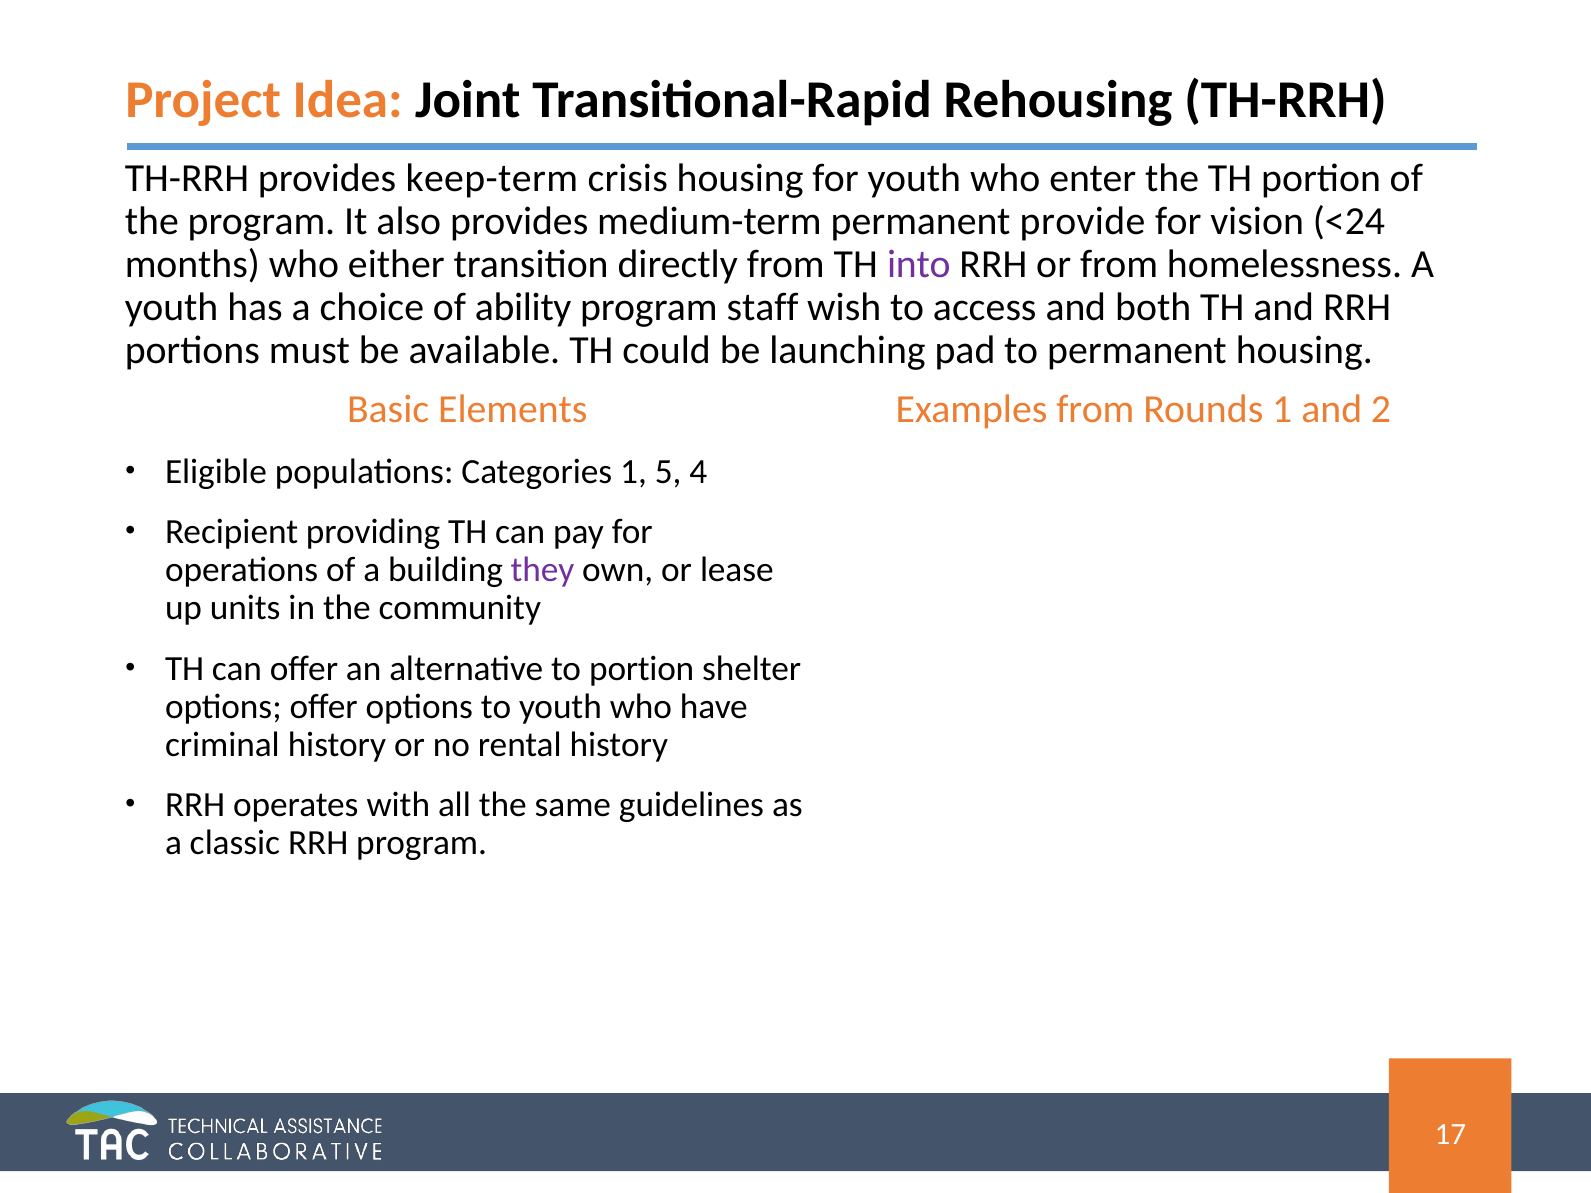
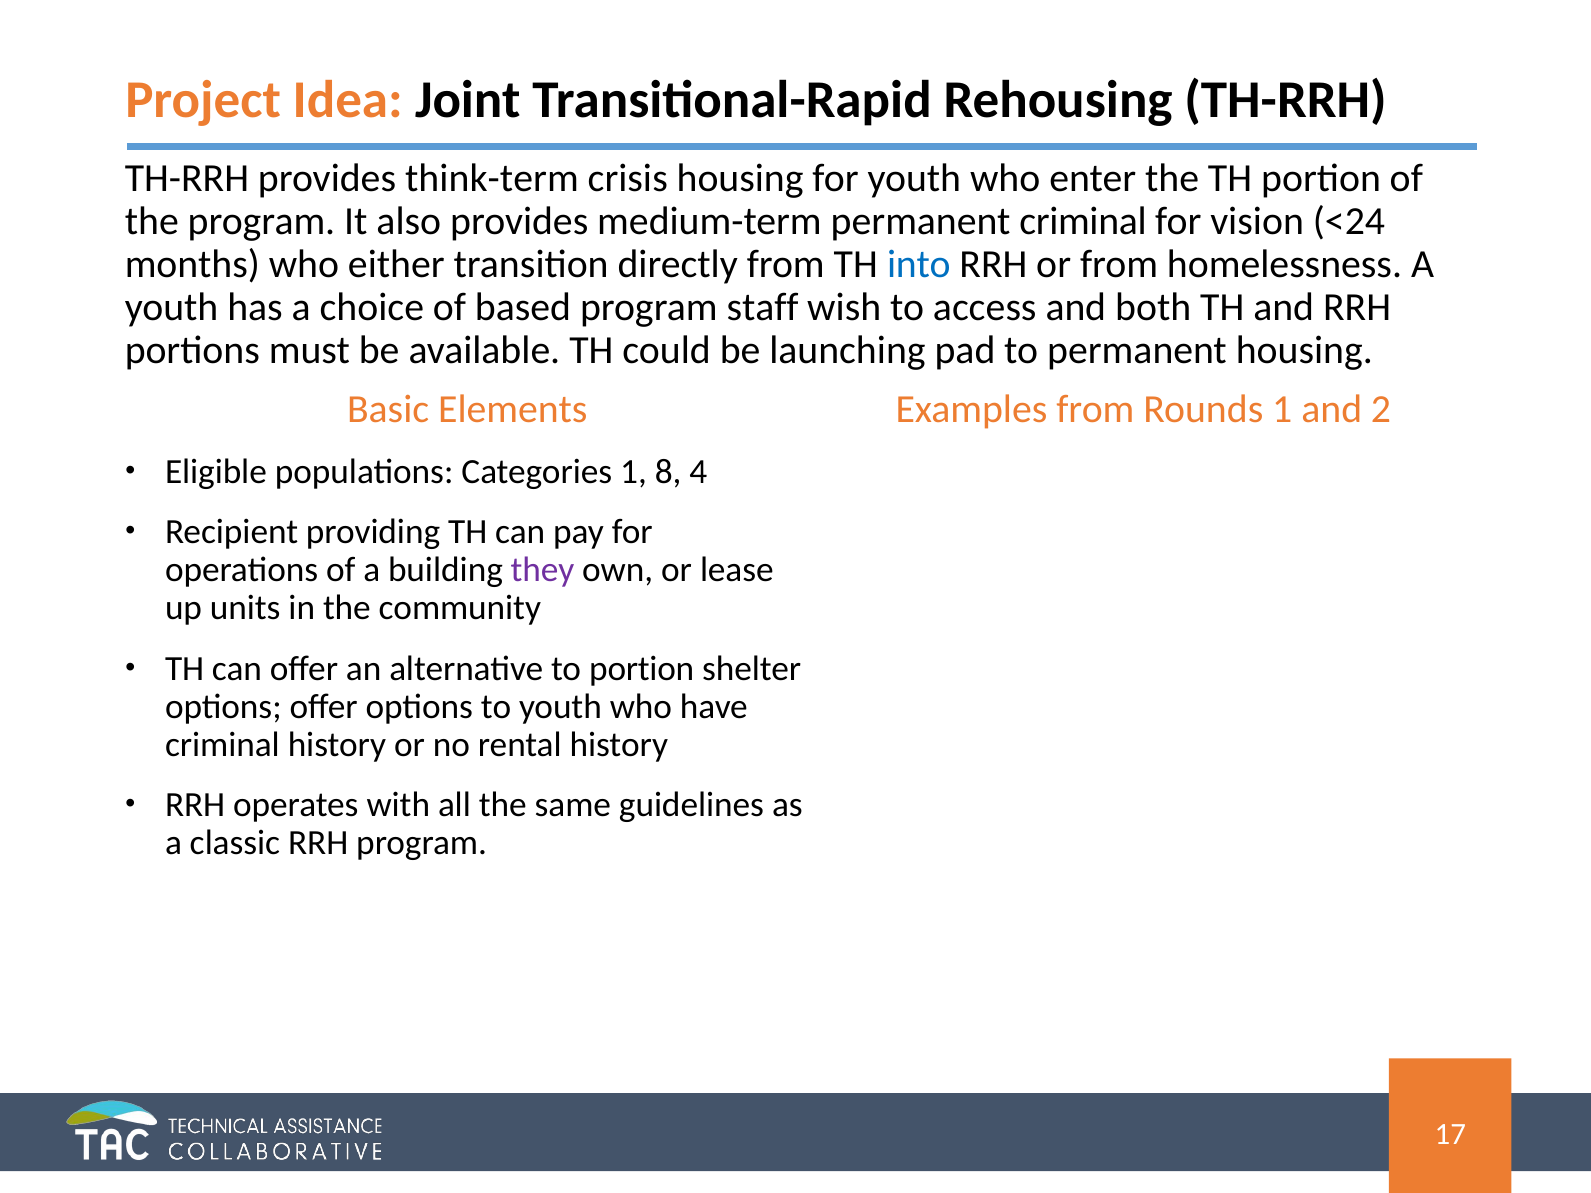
keep-term: keep-term -> think-term
permanent provide: provide -> criminal
into colour: purple -> blue
of ability: ability -> based
5: 5 -> 8
